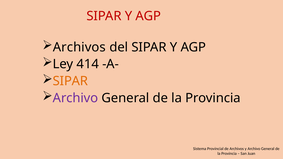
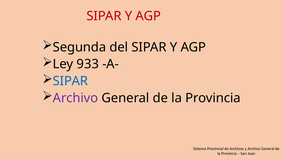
Archivos at (79, 47): Archivos -> Segunda
414: 414 -> 933
SIPAR at (70, 81) colour: orange -> blue
